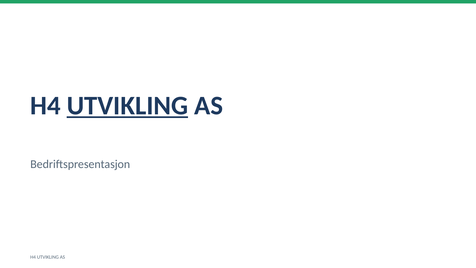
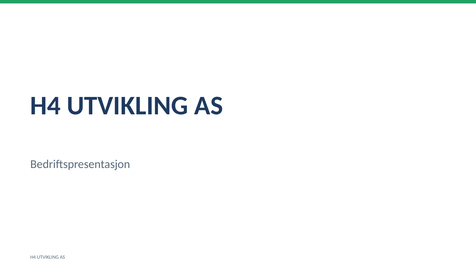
UTVIKLING at (127, 106) underline: present -> none
